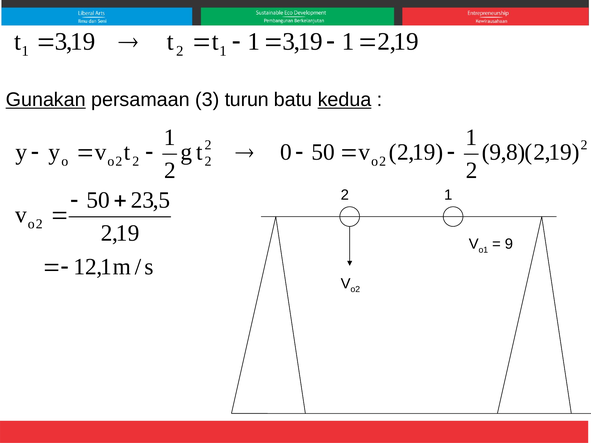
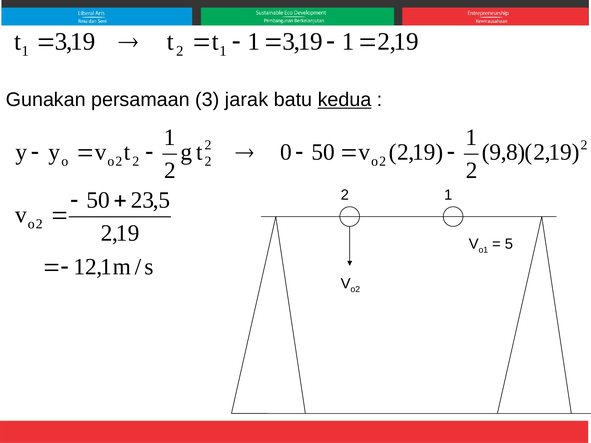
Gunakan underline: present -> none
turun: turun -> jarak
9 at (509, 244): 9 -> 5
